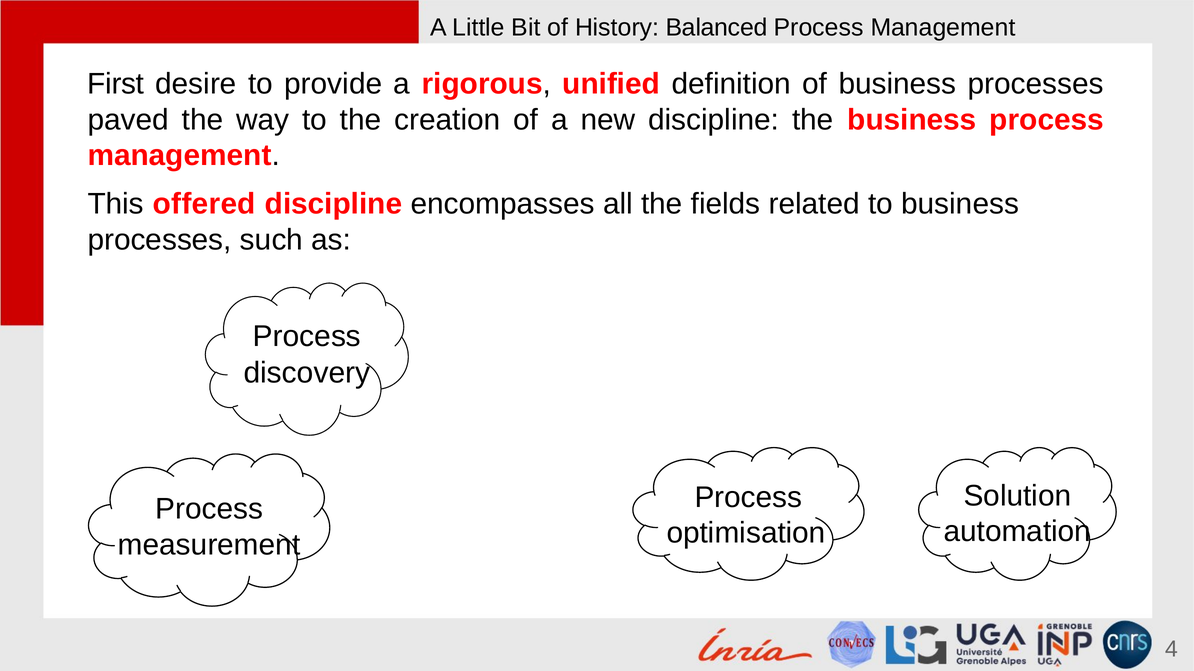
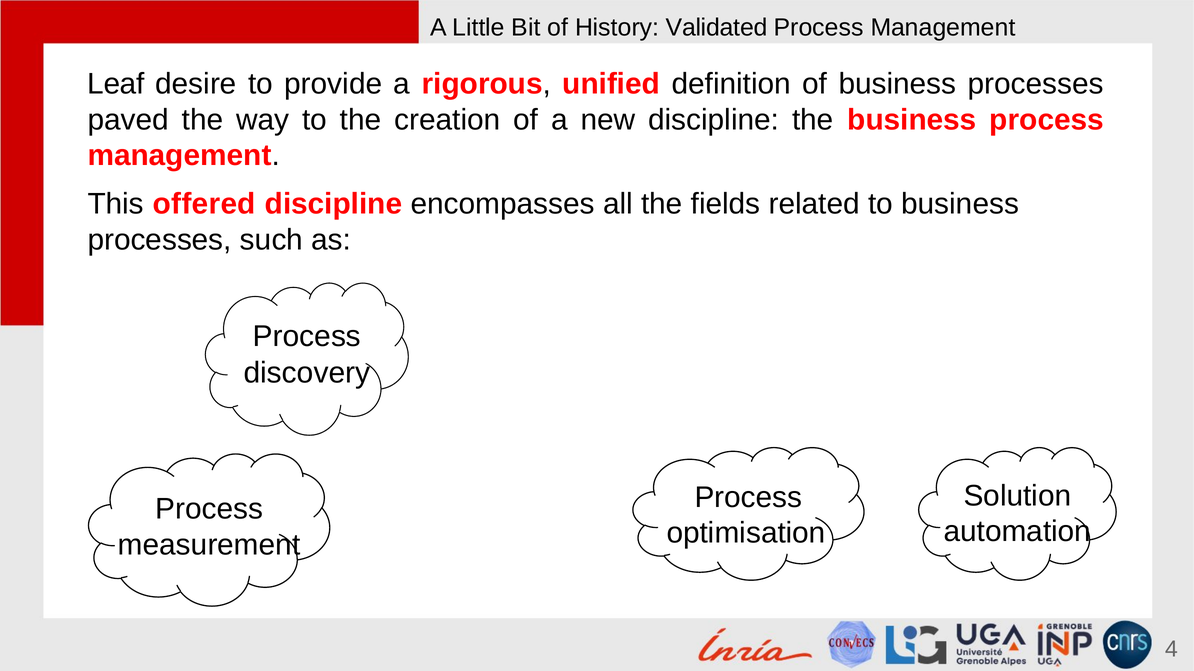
Balanced: Balanced -> Validated
First: First -> Leaf
